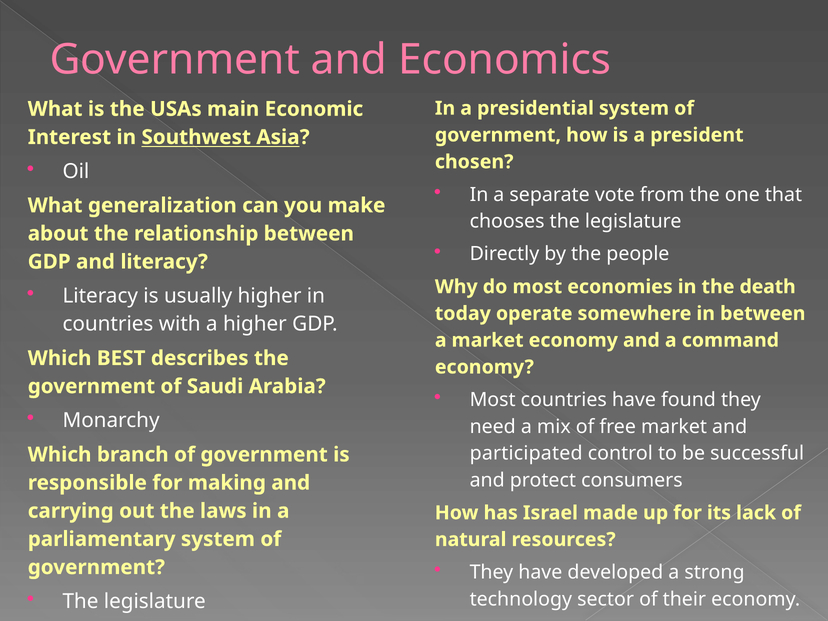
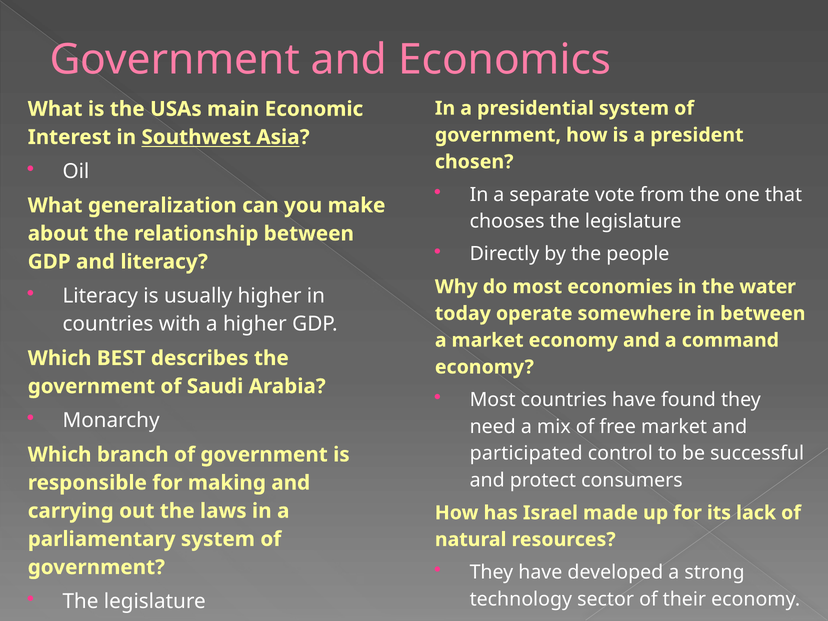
death: death -> water
